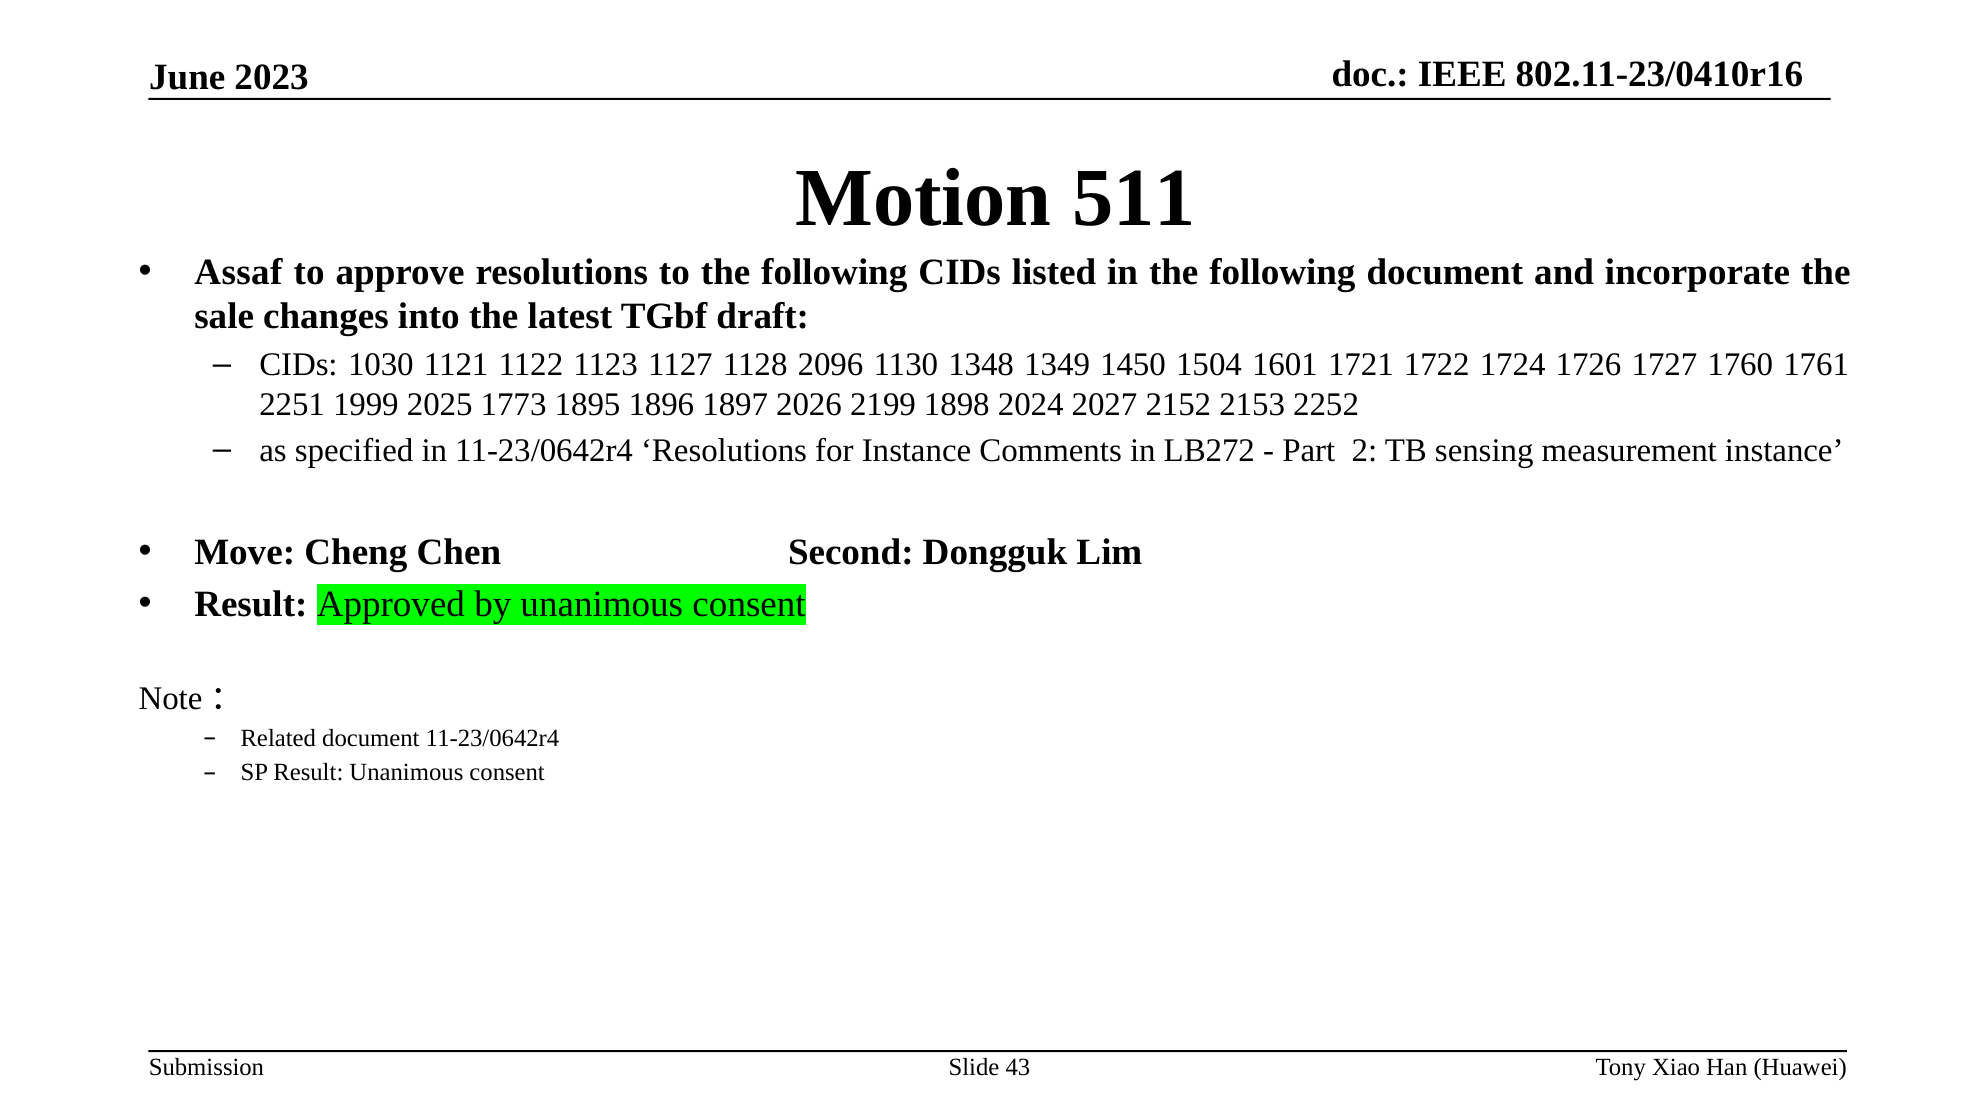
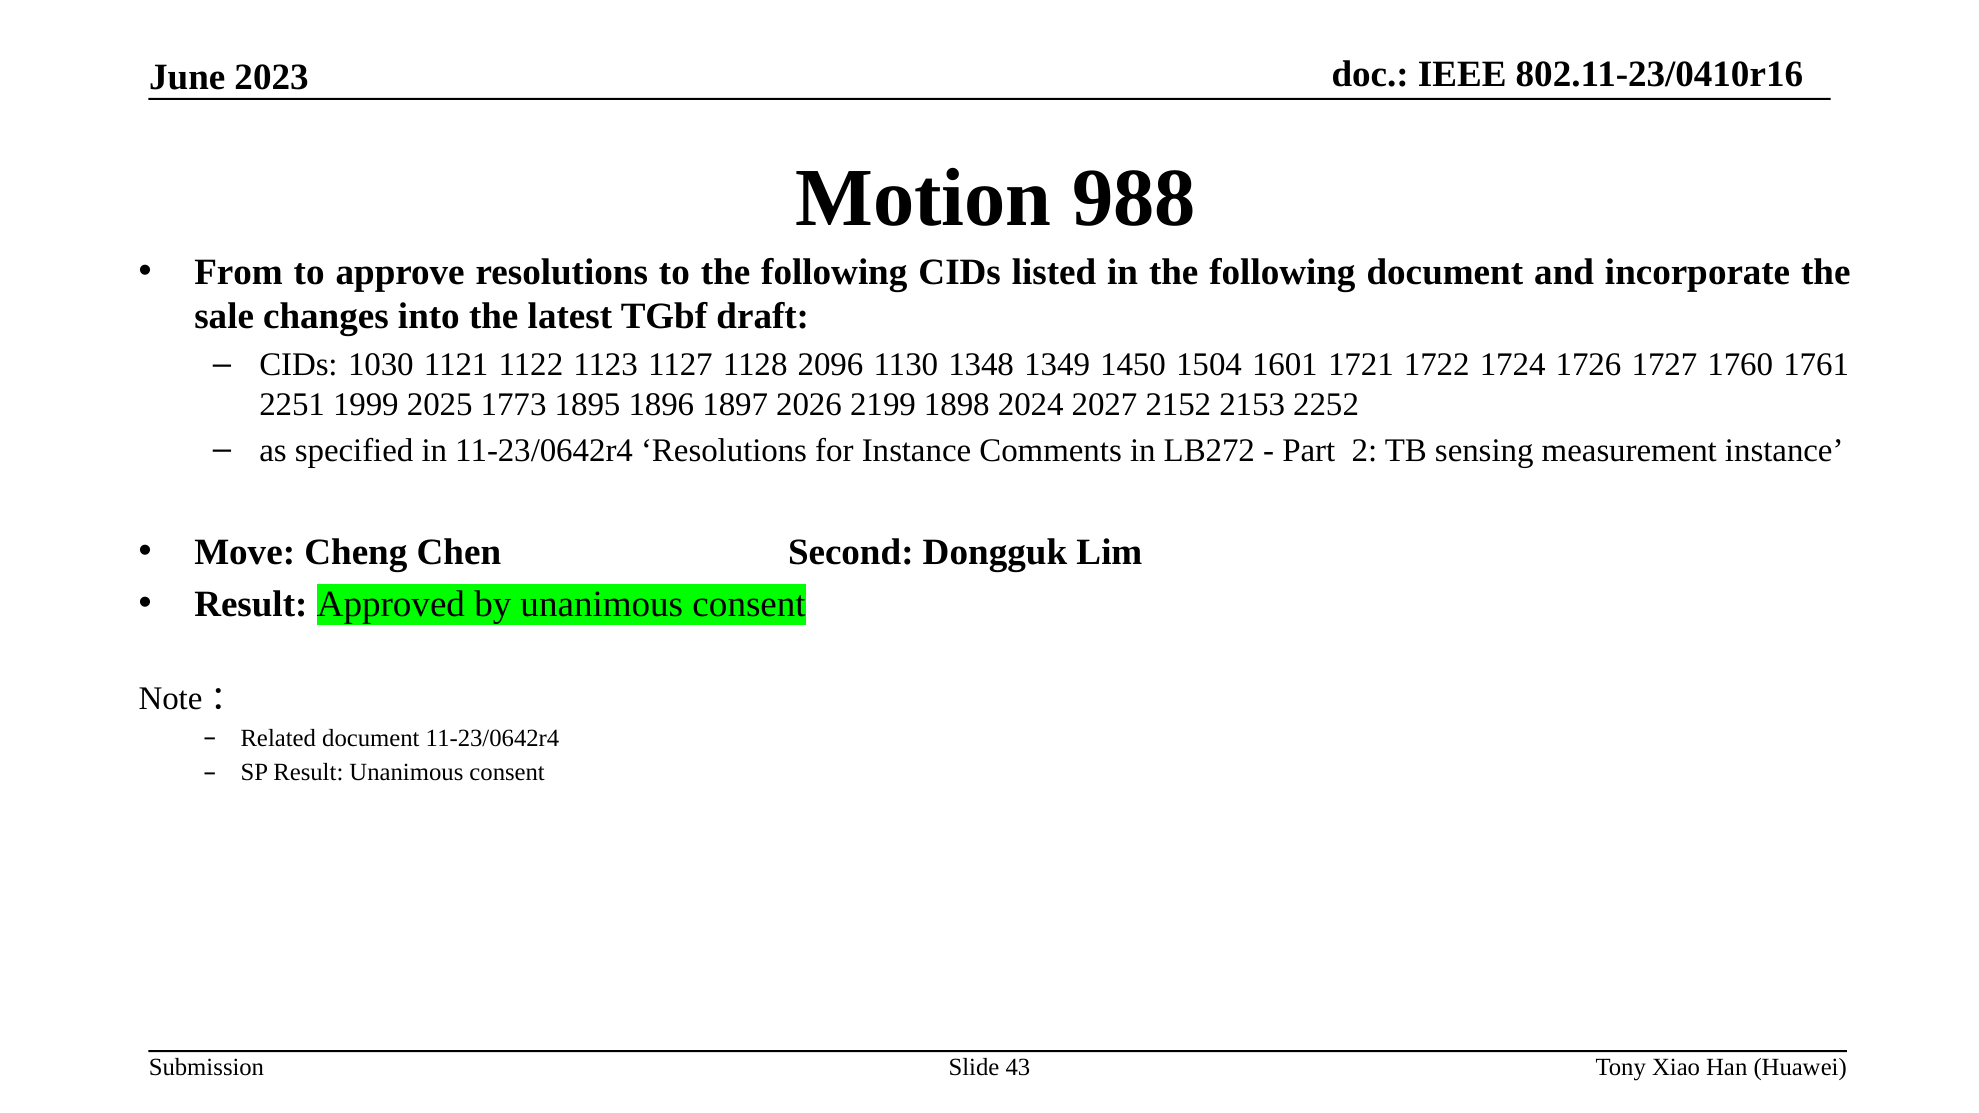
511: 511 -> 988
Assaf: Assaf -> From
